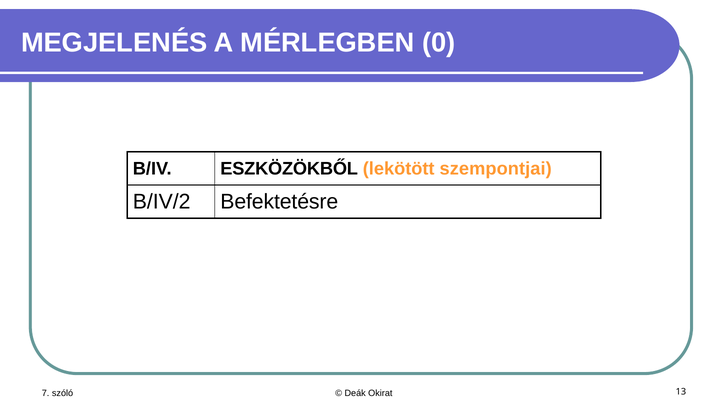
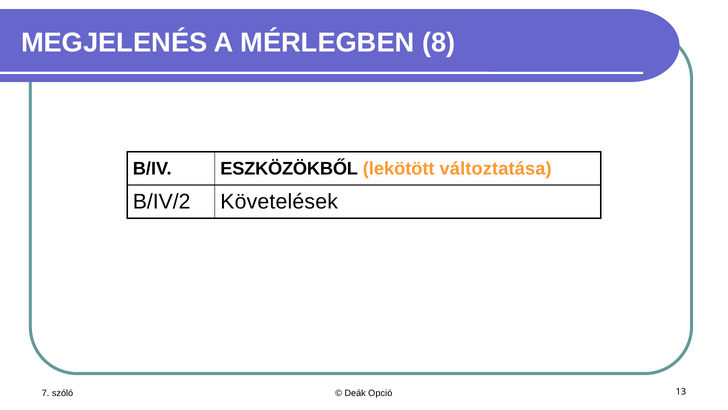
0: 0 -> 8
szempontjai: szempontjai -> változtatása
Befektetésre: Befektetésre -> Követelések
Okirat: Okirat -> Opció
